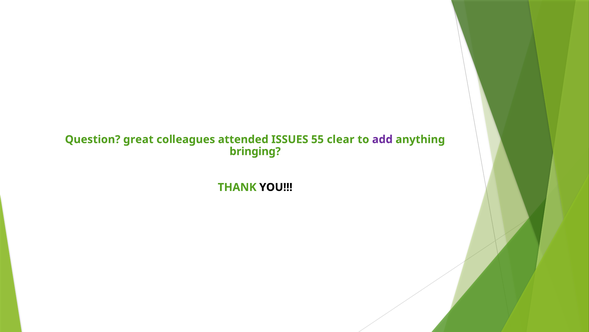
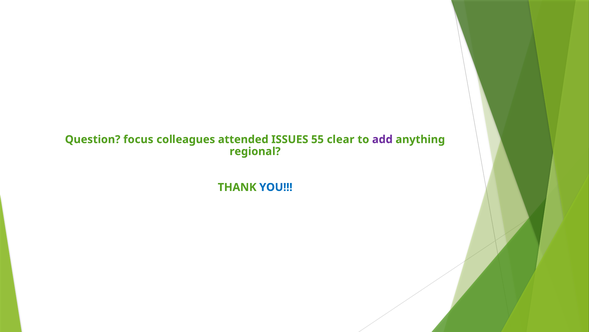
great: great -> focus
bringing: bringing -> regional
YOU colour: black -> blue
